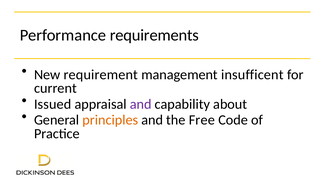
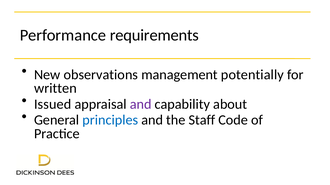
requirement: requirement -> observations
insufficent: insufficent -> potentially
current: current -> written
principles colour: orange -> blue
Free: Free -> Staff
